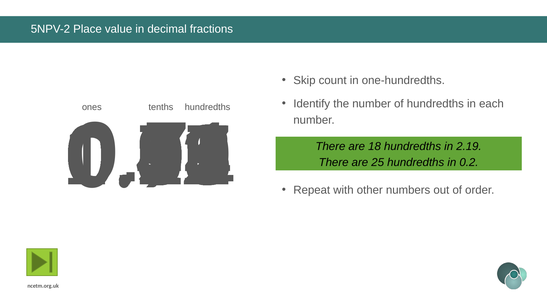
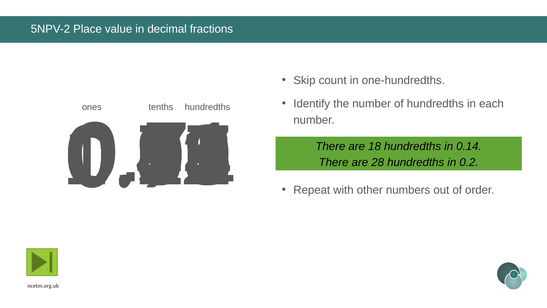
in 2.19: 2.19 -> 0.14
25: 25 -> 28
